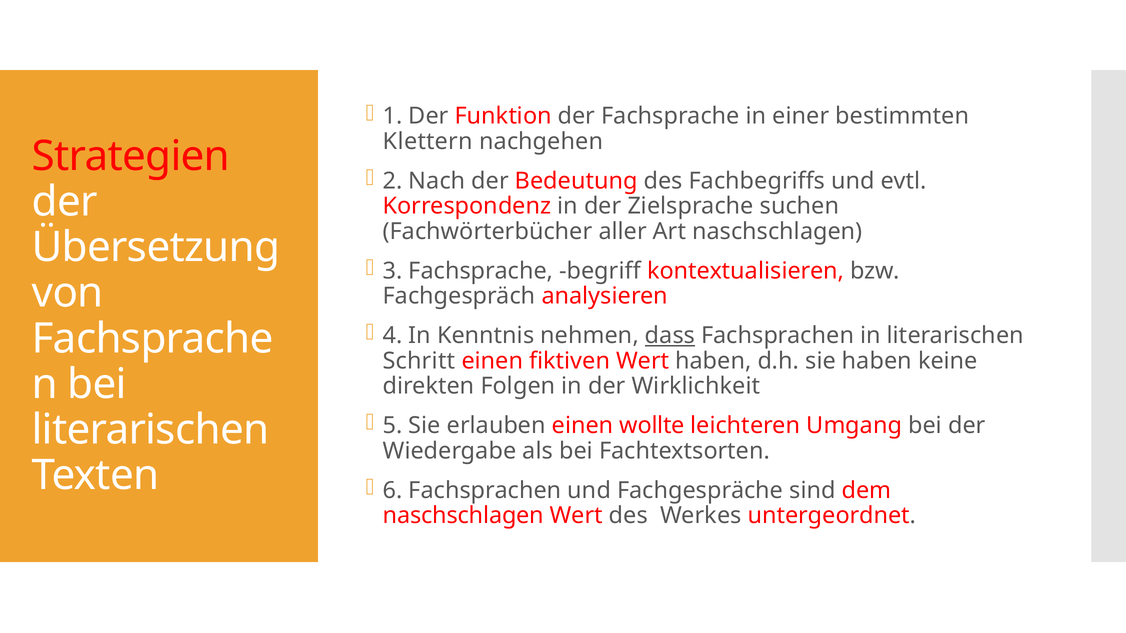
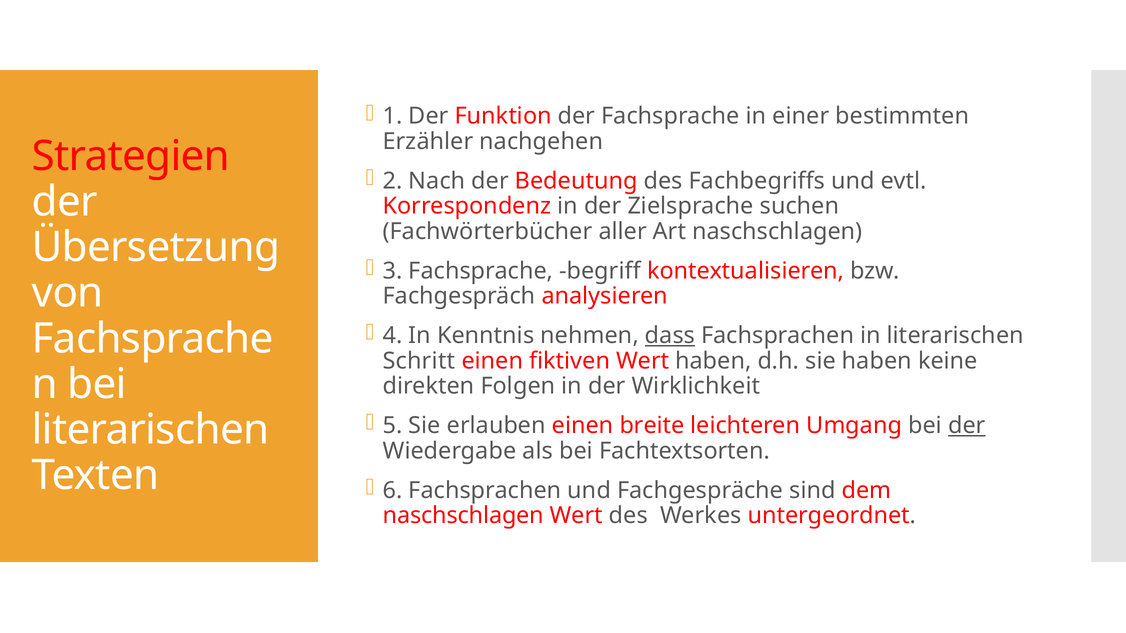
Klettern: Klettern -> Erzähler
wollte: wollte -> breite
der at (967, 426) underline: none -> present
